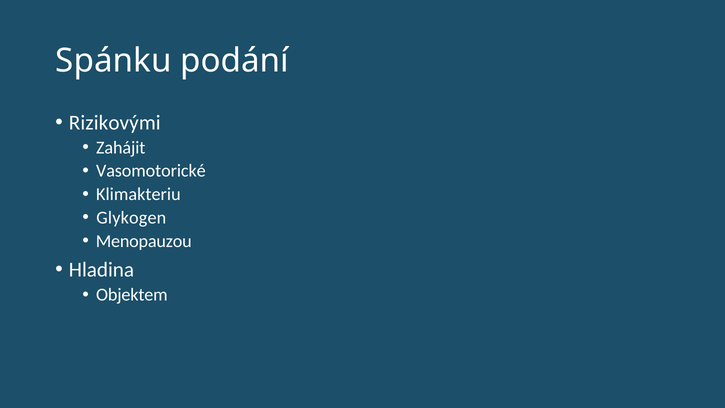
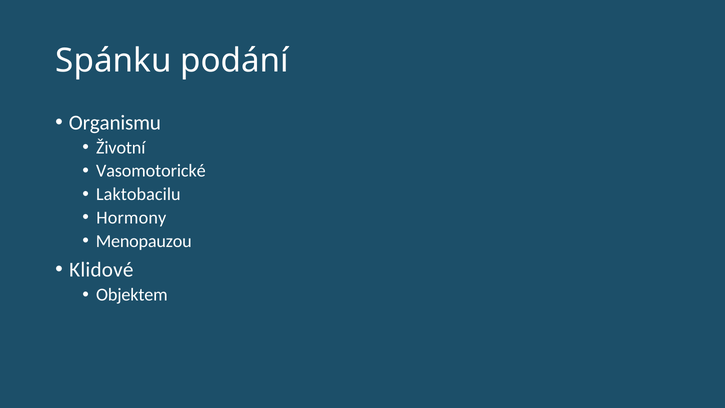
Rizikovými: Rizikovými -> Organismu
Zahájit: Zahájit -> Životní
Klimakteriu: Klimakteriu -> Laktobacilu
Glykogen: Glykogen -> Hormony
Hladina: Hladina -> Klidové
